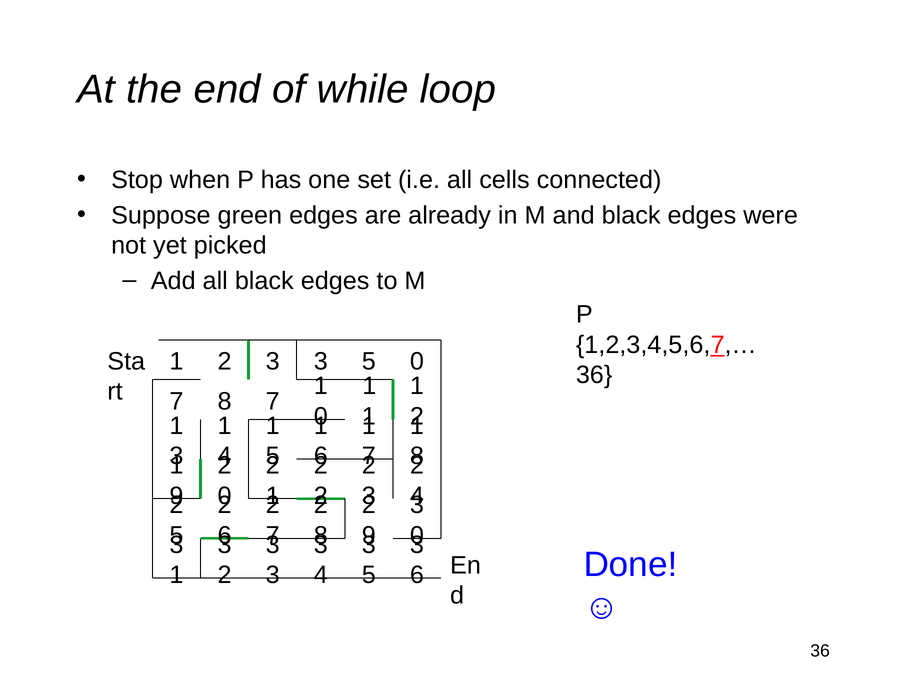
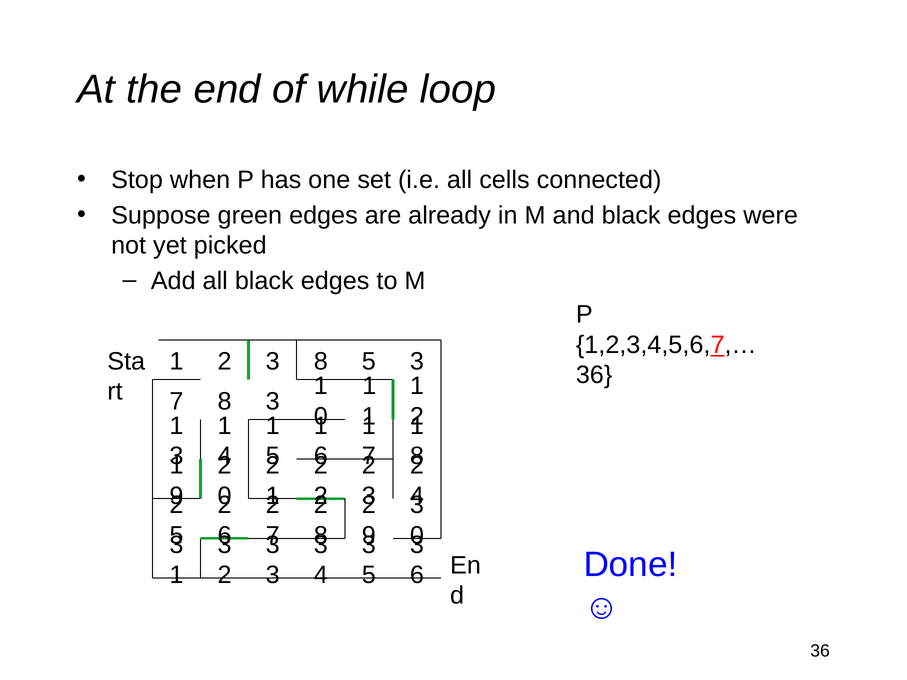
1 2 3 3: 3 -> 8
0 at (417, 362): 0 -> 3
8 7: 7 -> 3
